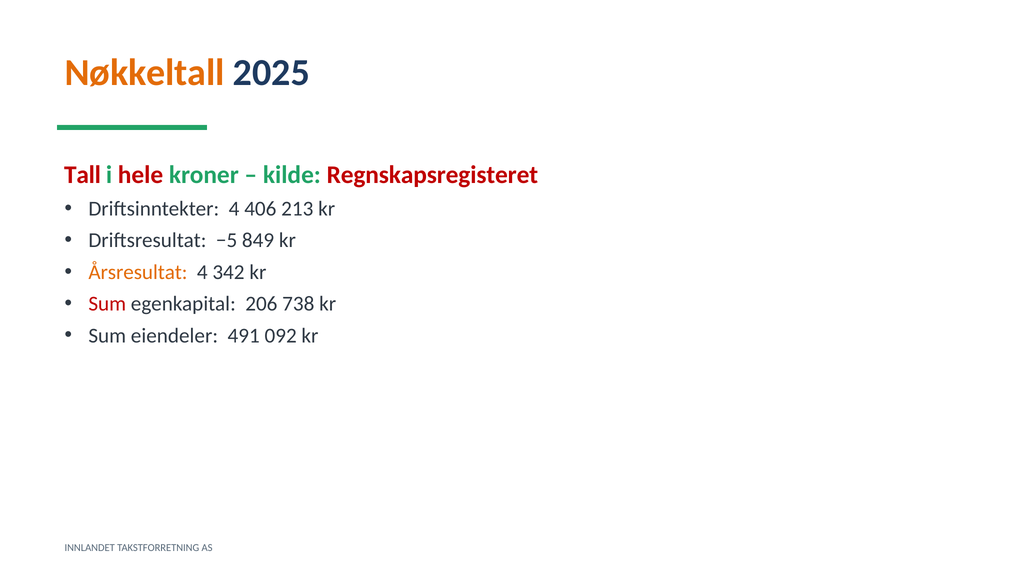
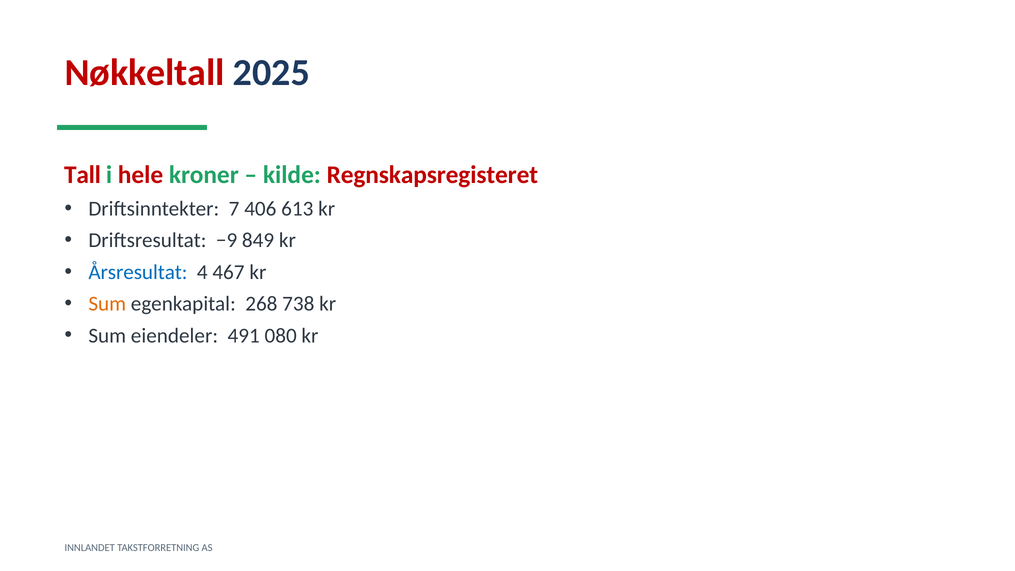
Nøkkeltall colour: orange -> red
Driftsinntekter 4: 4 -> 7
213: 213 -> 613
−5: −5 -> −9
Årsresultat colour: orange -> blue
342: 342 -> 467
Sum at (107, 304) colour: red -> orange
206: 206 -> 268
092: 092 -> 080
